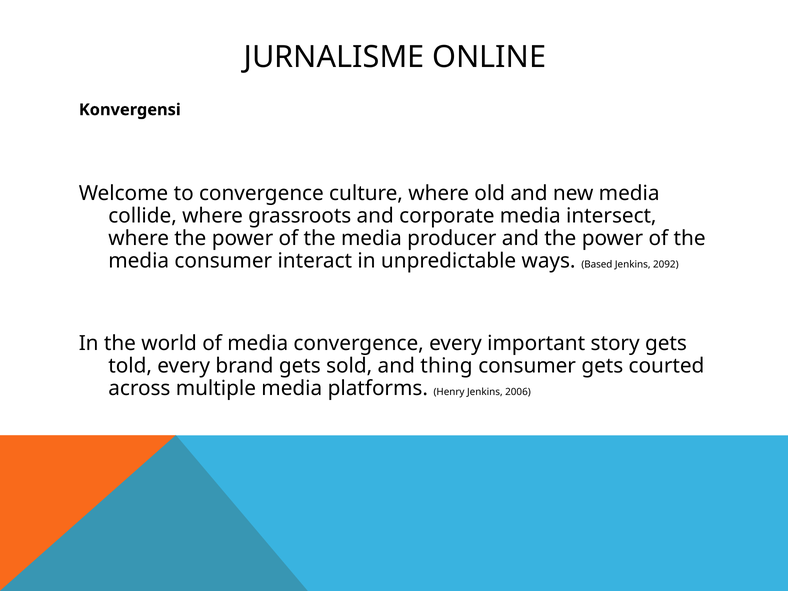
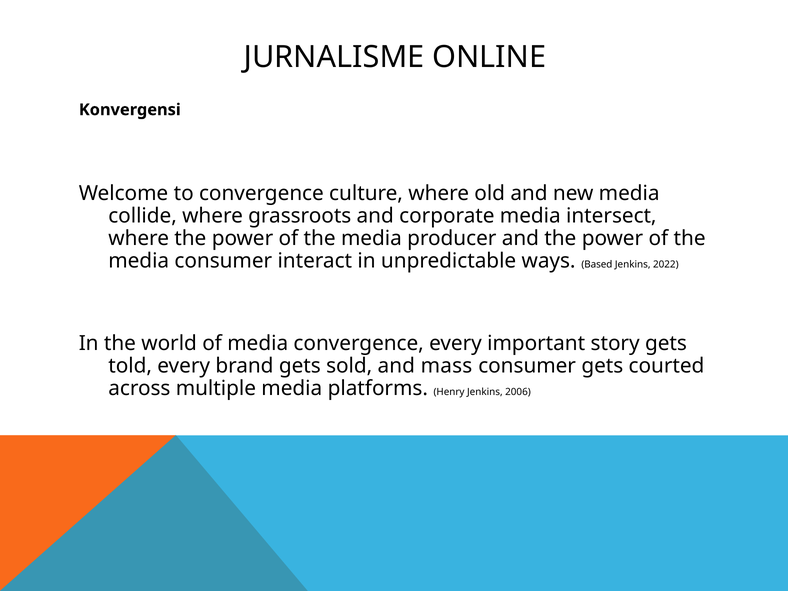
2092: 2092 -> 2022
thing: thing -> mass
